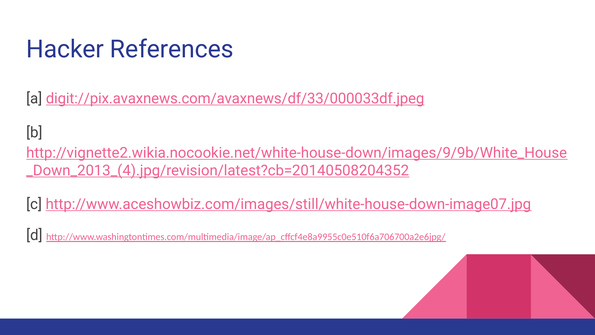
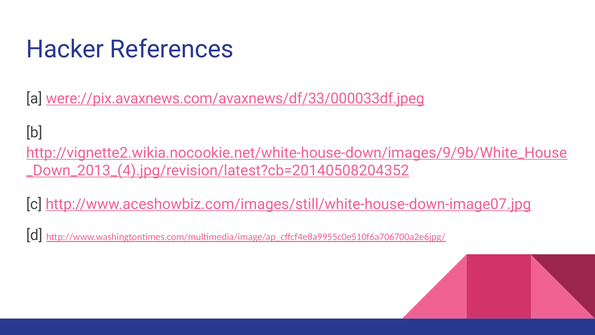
digit://pix.avaxnews.com/avaxnews/df/33/000033df.jpeg: digit://pix.avaxnews.com/avaxnews/df/33/000033df.jpeg -> were://pix.avaxnews.com/avaxnews/df/33/000033df.jpeg
